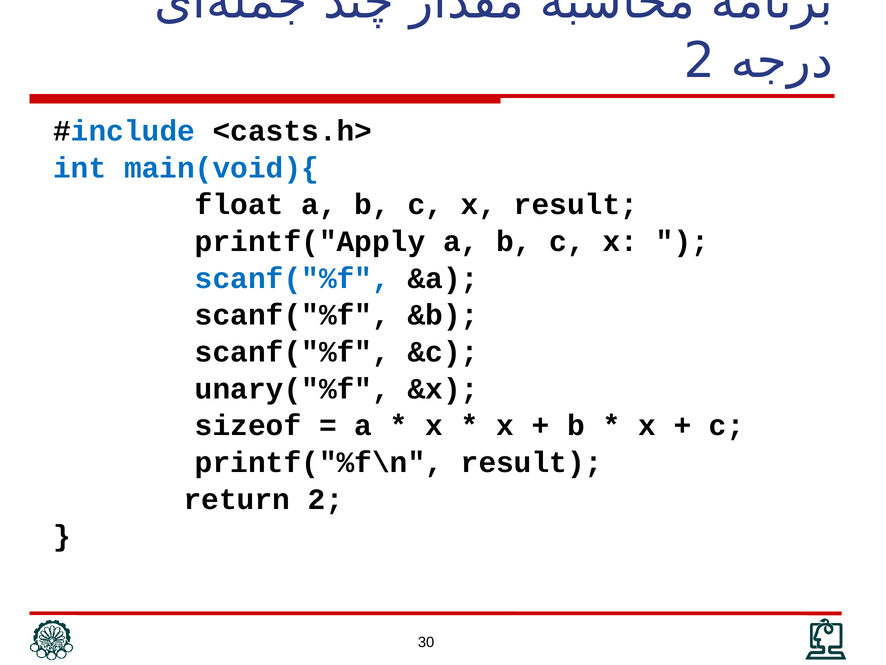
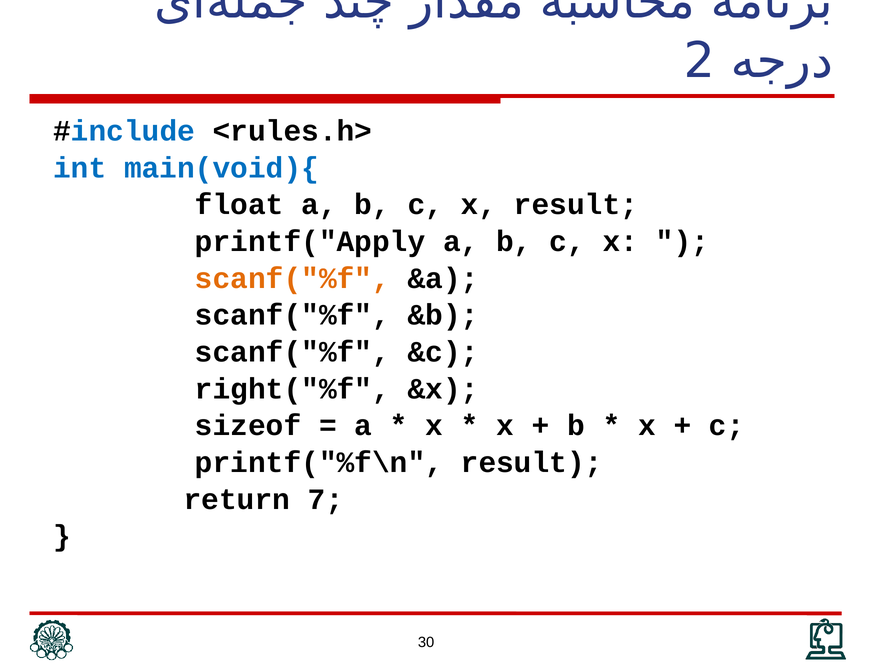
<casts.h>: <casts.h> -> <rules.h>
scanf("%f at (292, 278) colour: blue -> orange
unary("%f: unary("%f -> right("%f
return 2: 2 -> 7
